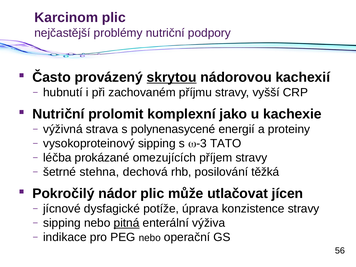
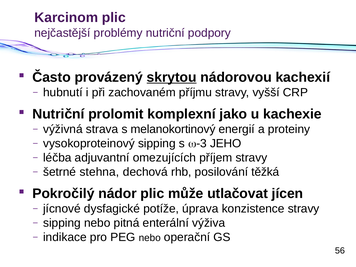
polynenasycené: polynenasycené -> melanokortinový
TATO: TATO -> JEHO
prokázané: prokázané -> adjuvantní
pitná underline: present -> none
